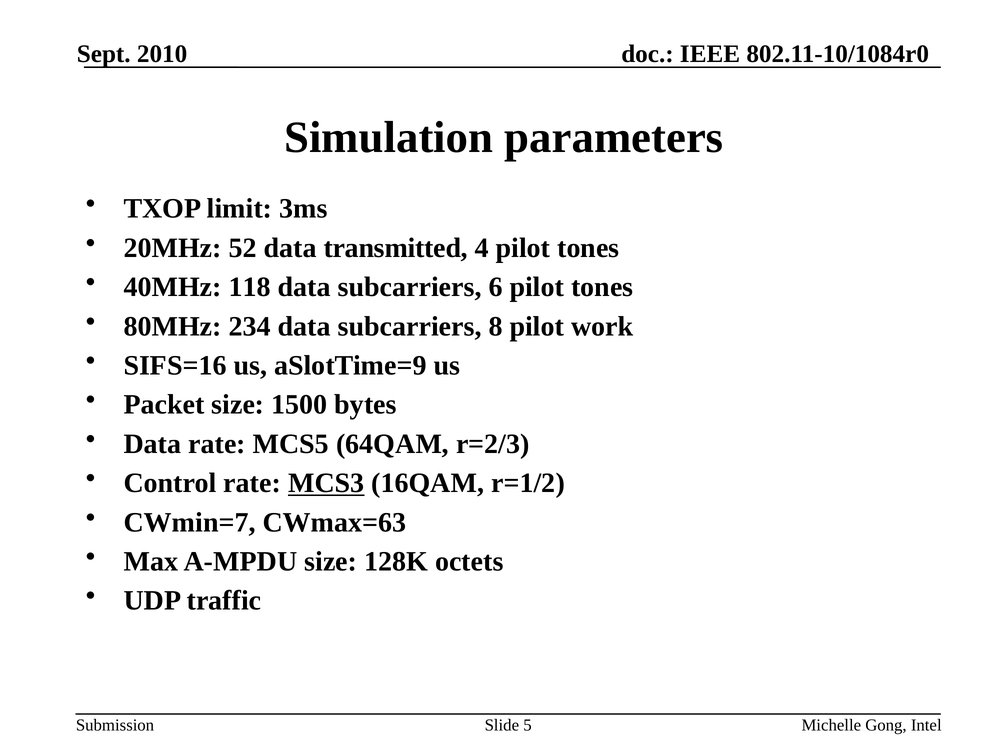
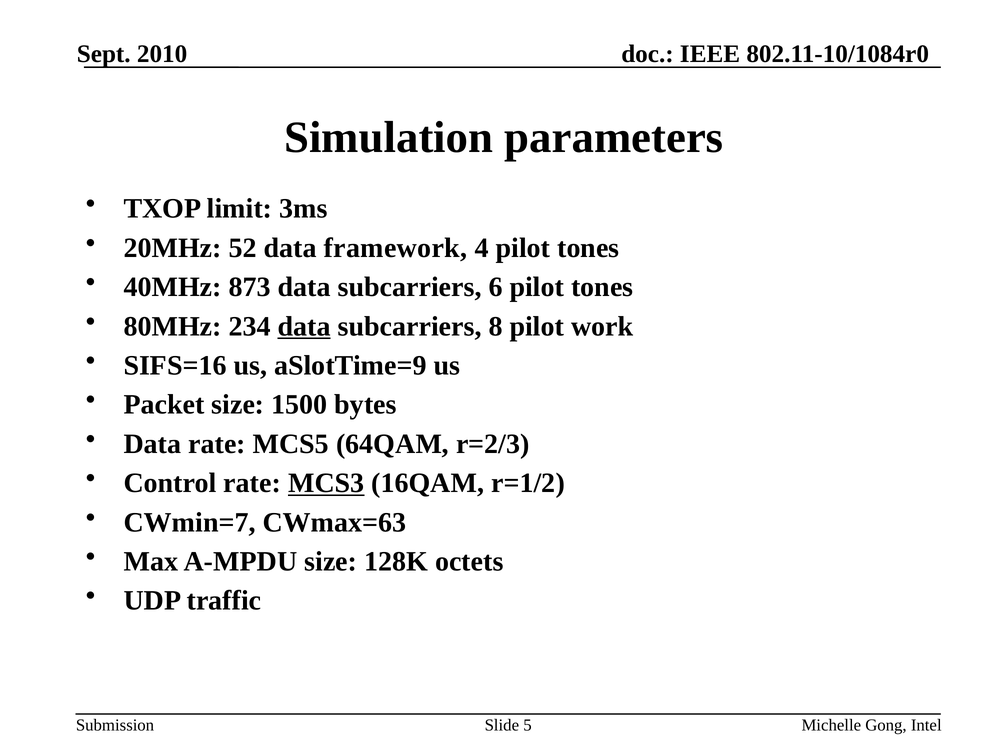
transmitted: transmitted -> framework
118: 118 -> 873
data at (304, 326) underline: none -> present
